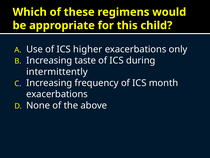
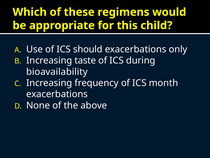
higher: higher -> should
intermittently: intermittently -> bioavailability
